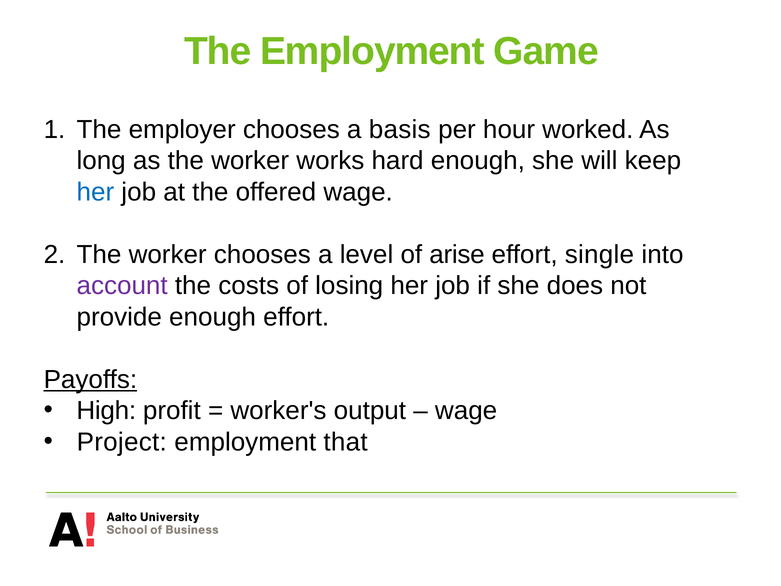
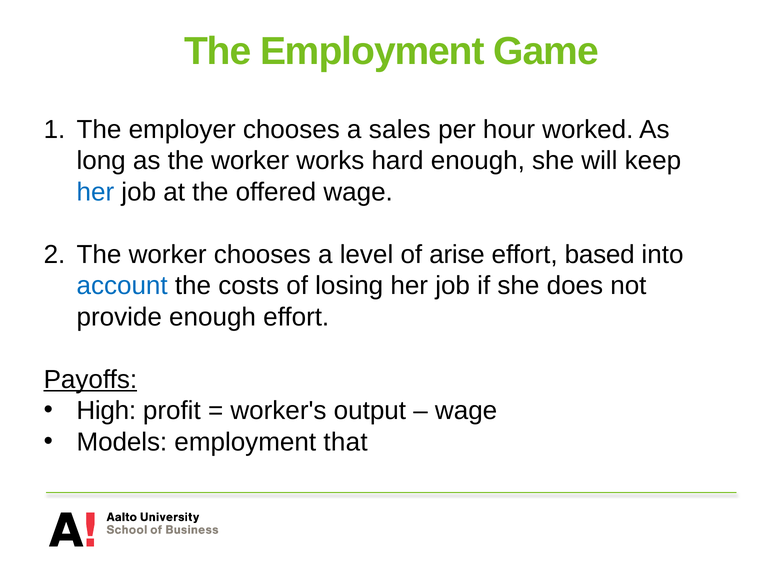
basis: basis -> sales
single: single -> based
account colour: purple -> blue
Project: Project -> Models
